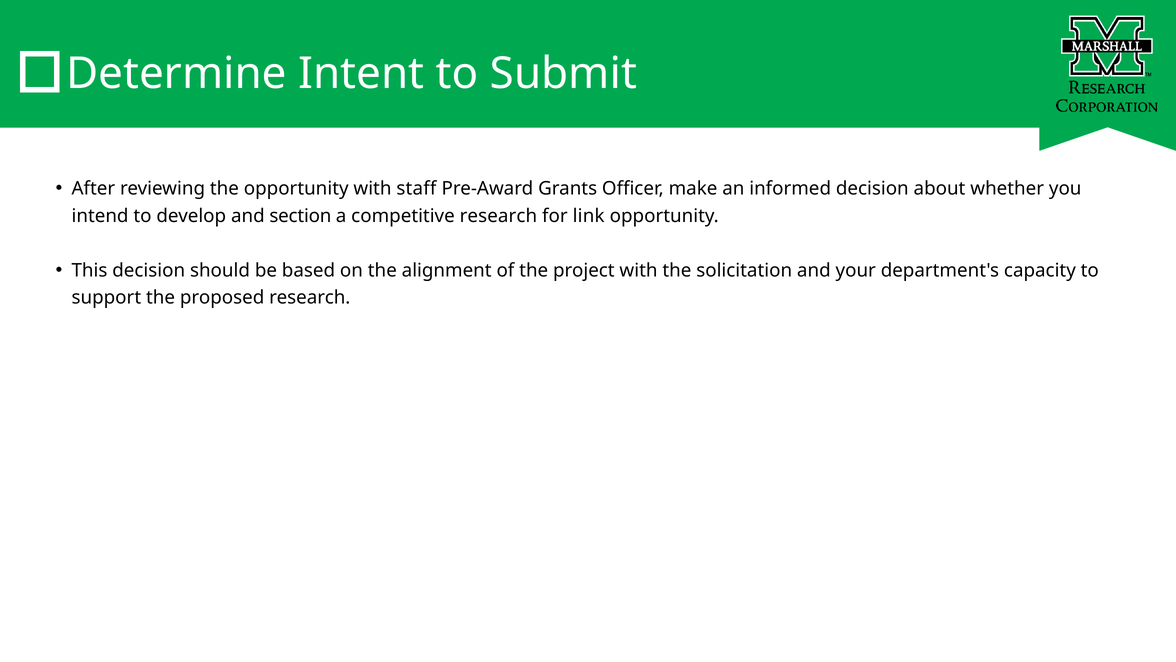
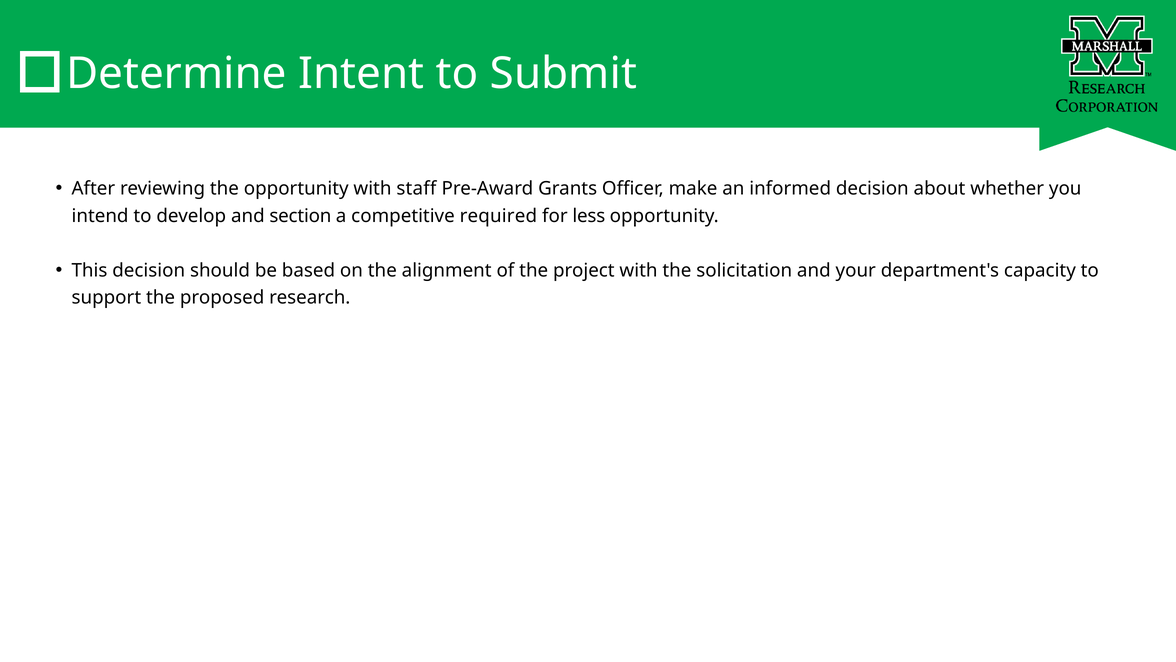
competitive research: research -> required
link: link -> less
